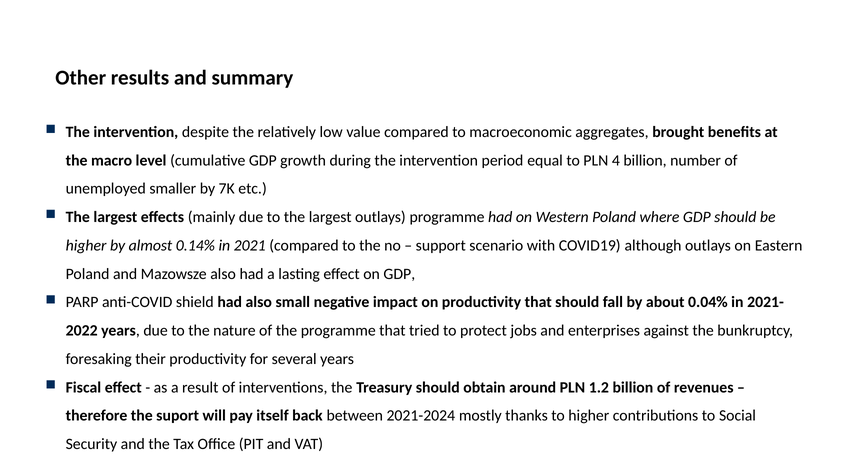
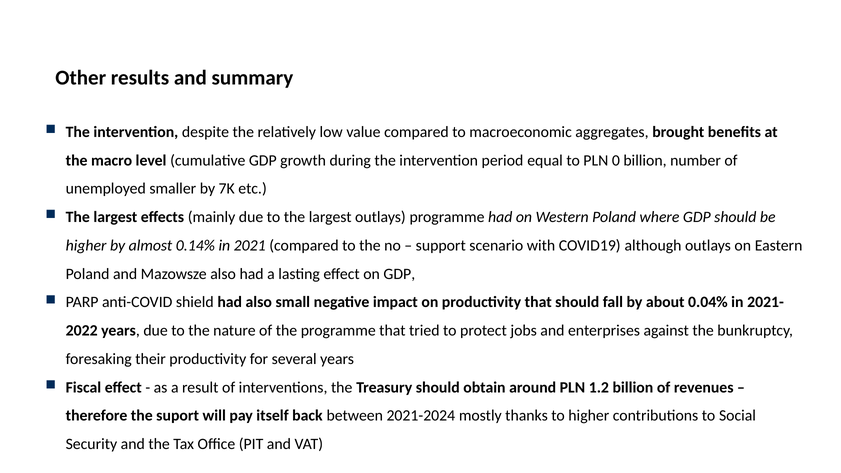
4: 4 -> 0
